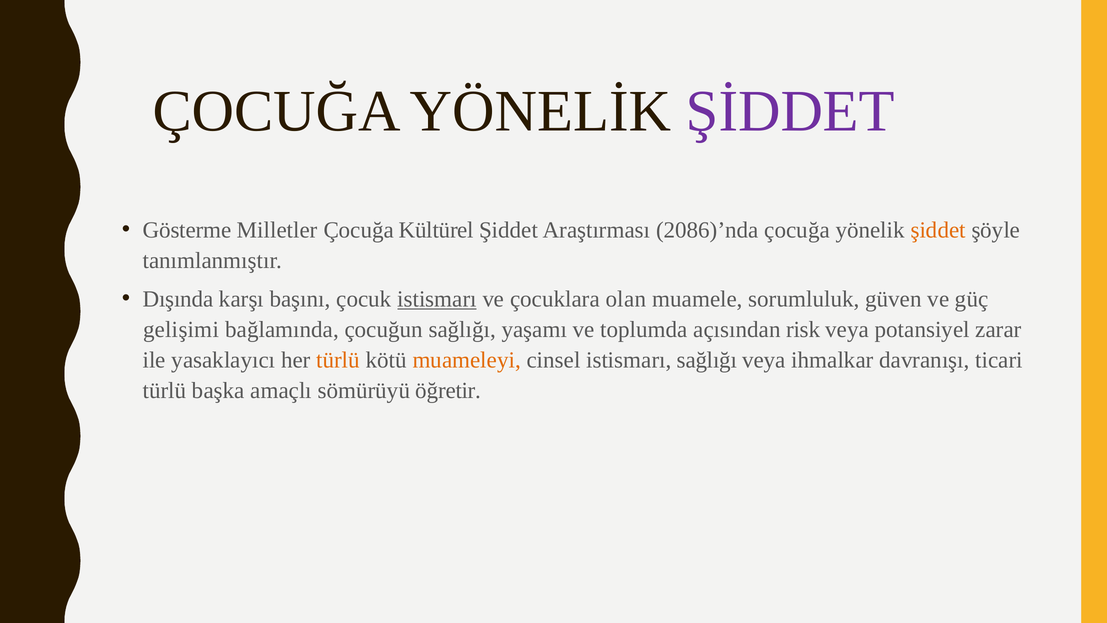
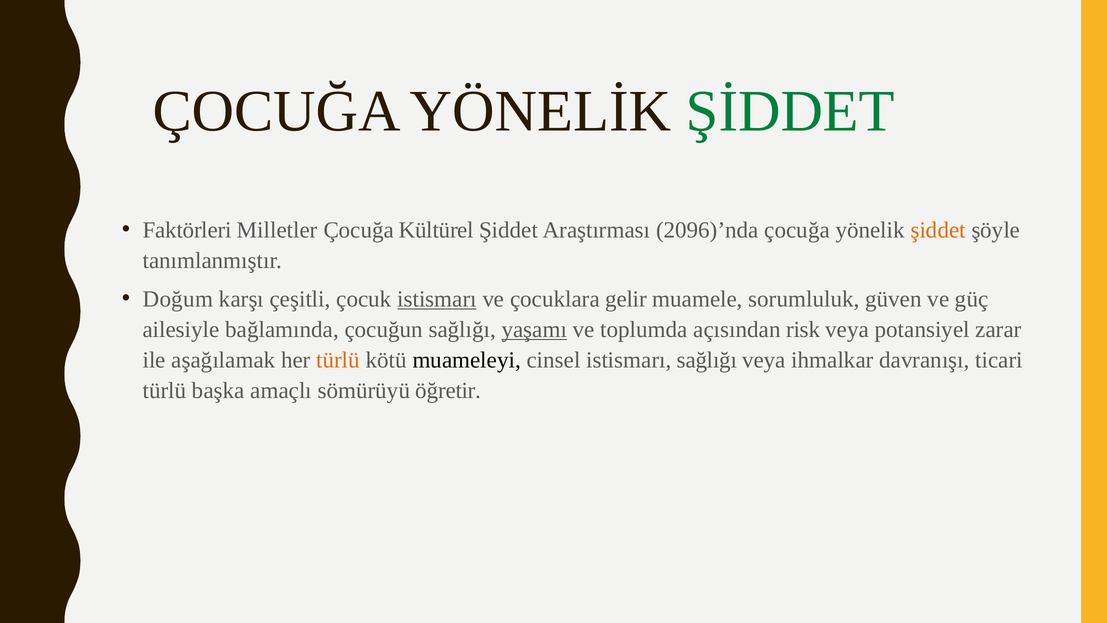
ŞİDDET colour: purple -> green
Gösterme: Gösterme -> Faktörleri
2086)’nda: 2086)’nda -> 2096)’nda
Dışında: Dışında -> Doğum
başını: başını -> çeşitli
olan: olan -> gelir
gelişimi: gelişimi -> ailesiyle
yaşamı underline: none -> present
yasaklayıcı: yasaklayıcı -> aşağılamak
muameleyi colour: orange -> black
